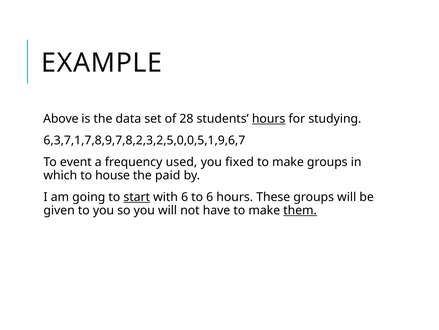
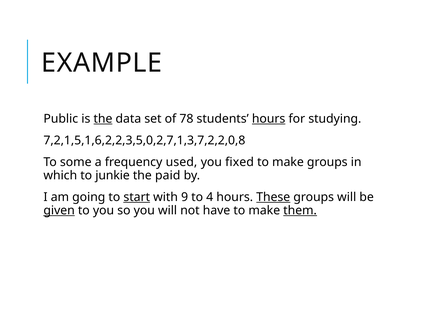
Above: Above -> Public
the at (103, 118) underline: none -> present
28: 28 -> 78
6,3,7,1,7,8,9,7,8,2,3,2,5,0,0,5,1,9,6,7: 6,3,7,1,7,8,9,7,8,2,3,2,5,0,0,5,1,9,6,7 -> 7,2,1,5,1,6,2,2,3,5,0,2,7,1,3,7,2,2,0,8
event: event -> some
house: house -> junkie
with 6: 6 -> 9
to 6: 6 -> 4
These underline: none -> present
given underline: none -> present
